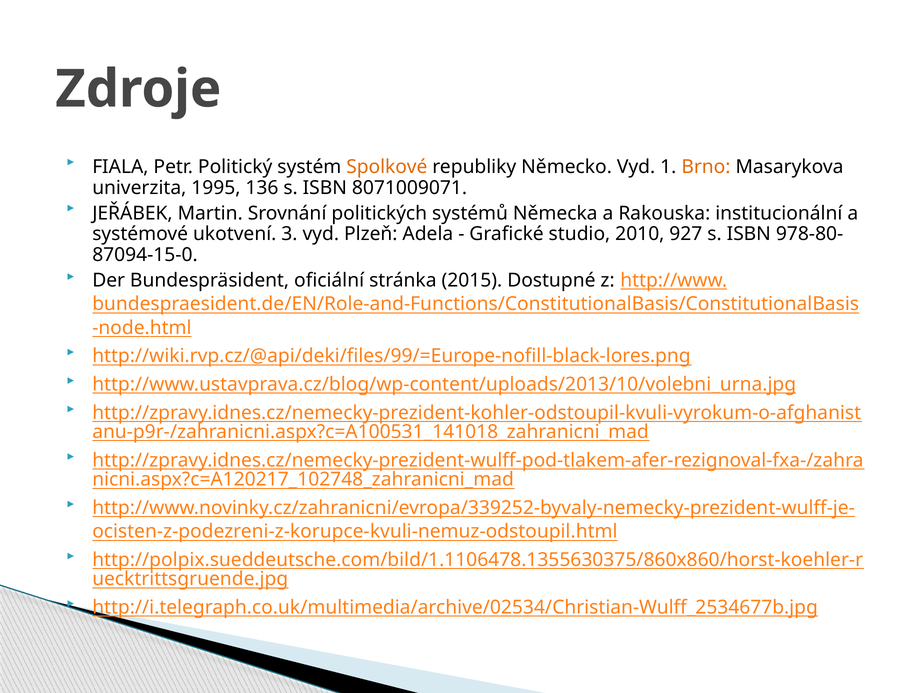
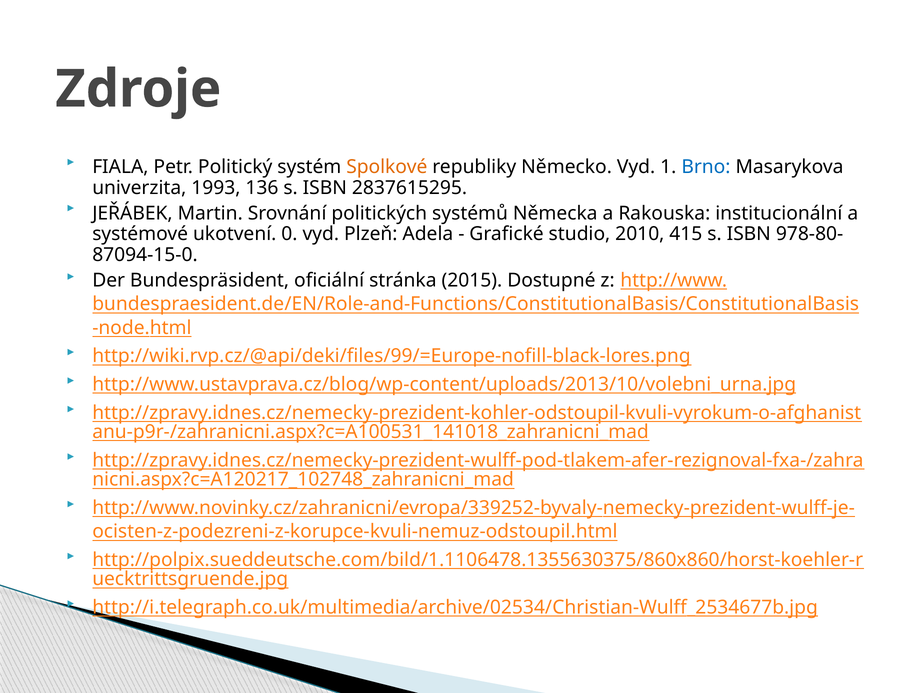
Brno colour: orange -> blue
1995: 1995 -> 1993
8071009071: 8071009071 -> 2837615295
3: 3 -> 0
927: 927 -> 415
